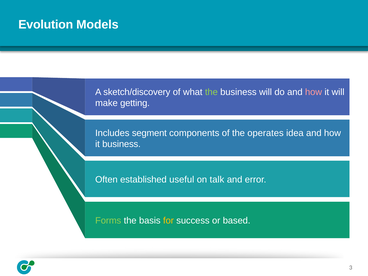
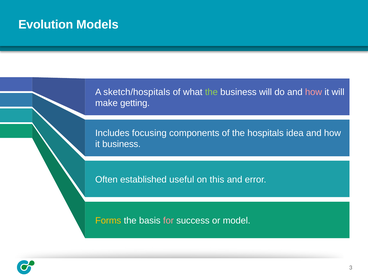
sketch/discovery: sketch/discovery -> sketch/hospitals
segment: segment -> focusing
operates: operates -> hospitals
talk: talk -> this
Forms colour: light green -> yellow
for colour: yellow -> pink
based: based -> model
